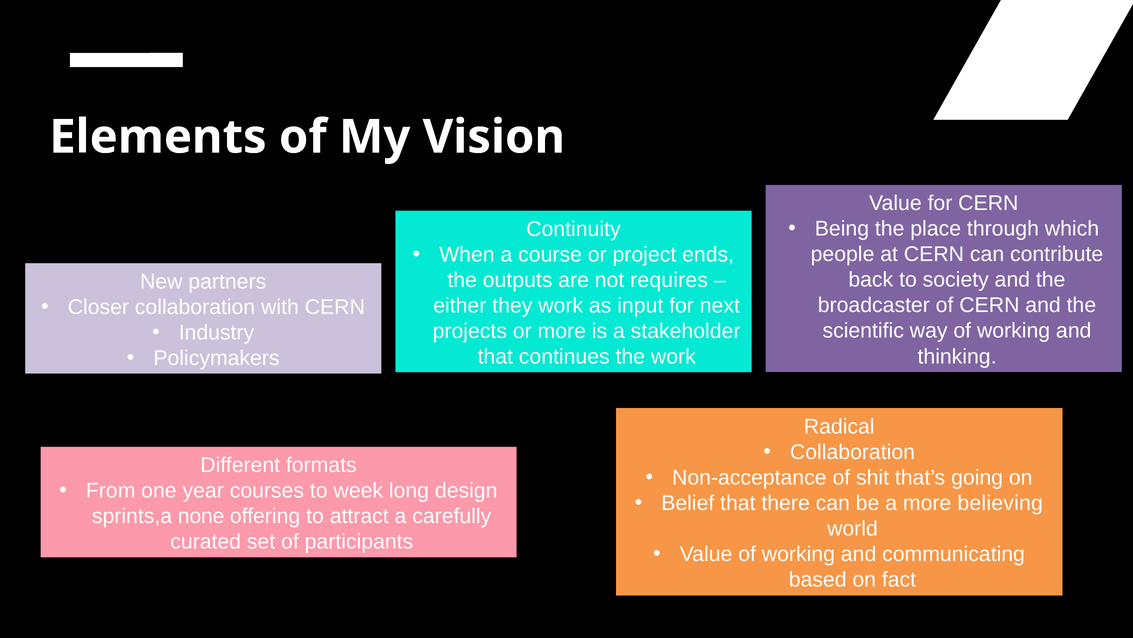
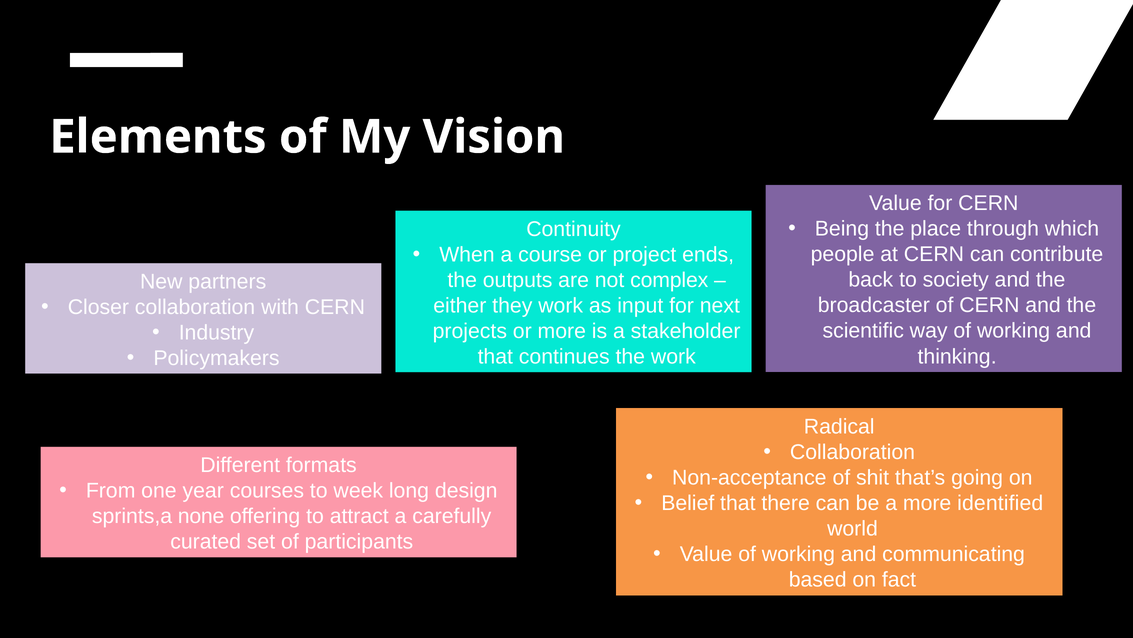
requires: requires -> complex
believing: believing -> identified
